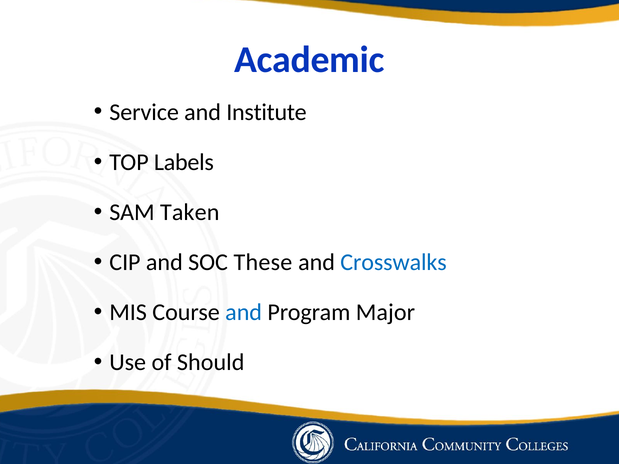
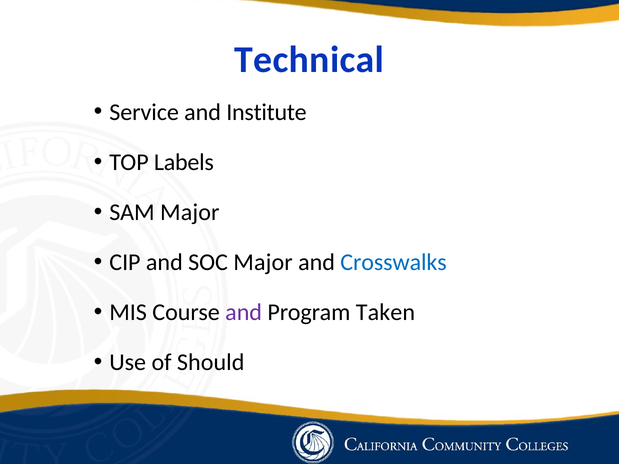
Academic: Academic -> Technical
SAM Taken: Taken -> Major
SOC These: These -> Major
and at (244, 313) colour: blue -> purple
Major: Major -> Taken
